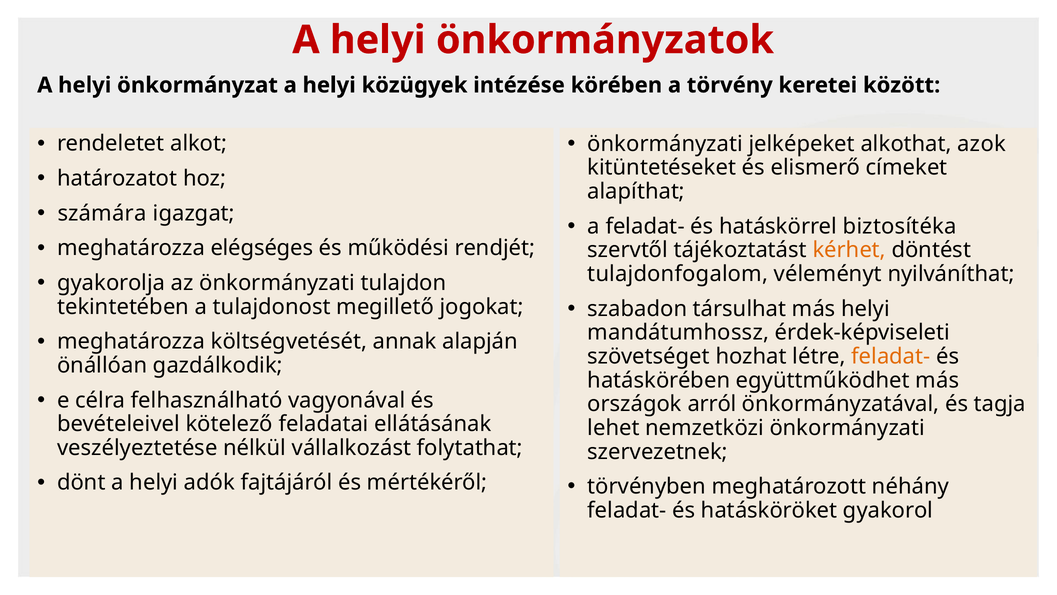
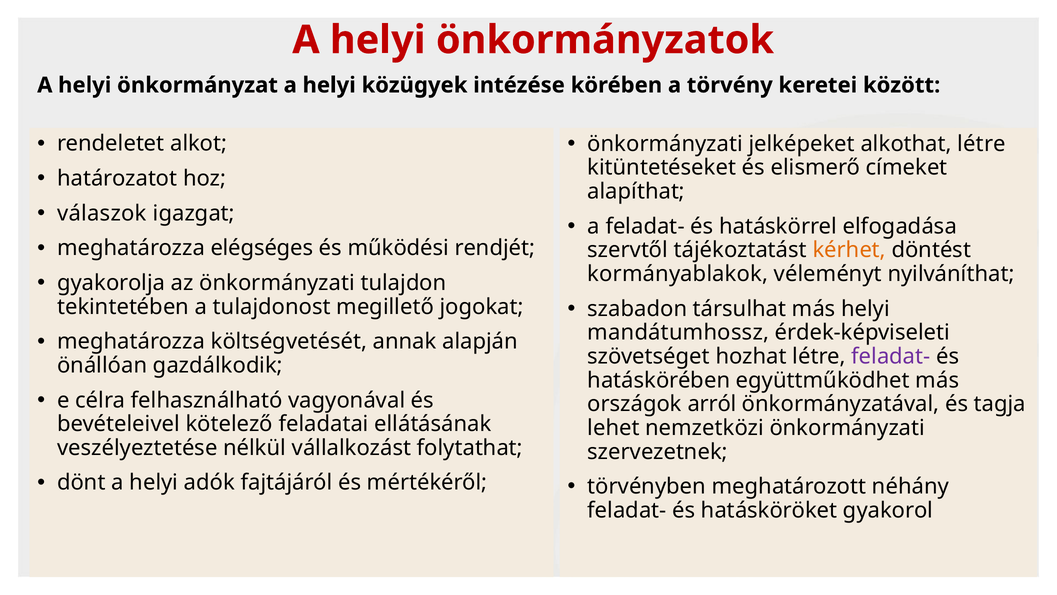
alkothat azok: azok -> létre
számára: számára -> válaszok
biztosítéka: biztosítéka -> elfogadása
tulajdonfogalom: tulajdonfogalom -> kormányablakok
feladat- at (891, 356) colour: orange -> purple
